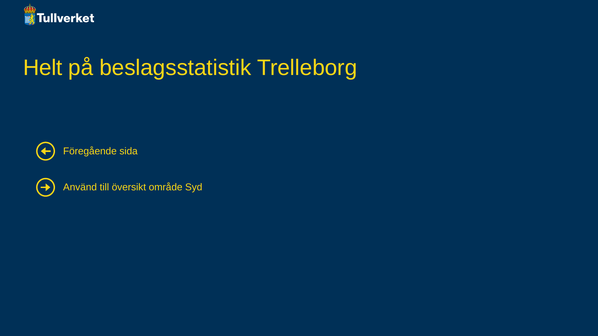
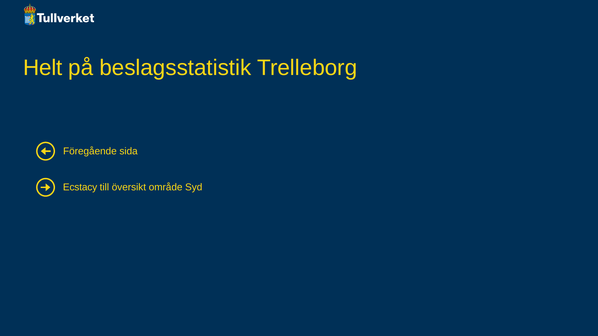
Använd: Använd -> Ecstacy
